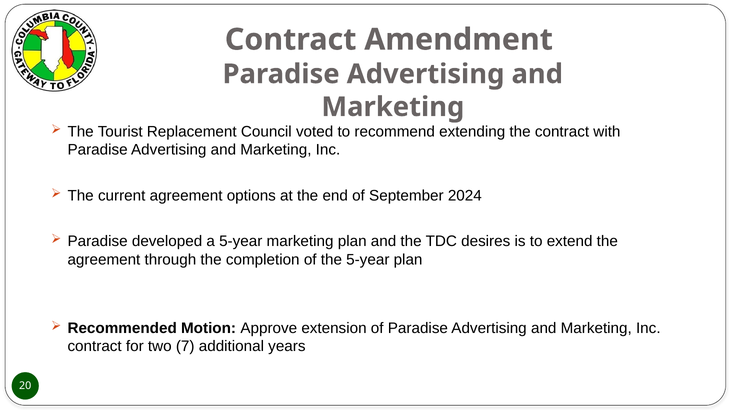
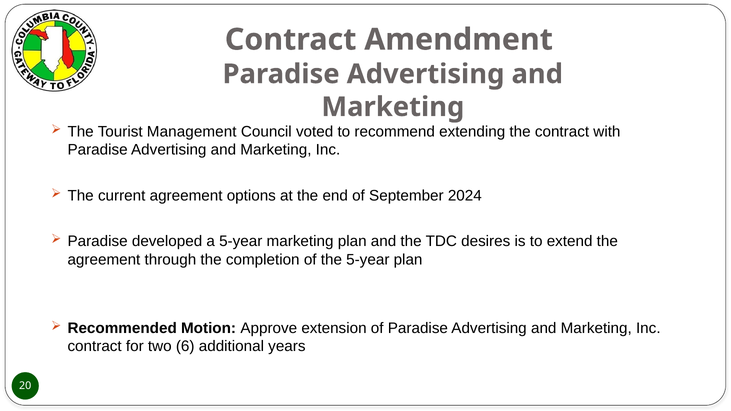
Replacement: Replacement -> Management
7: 7 -> 6
